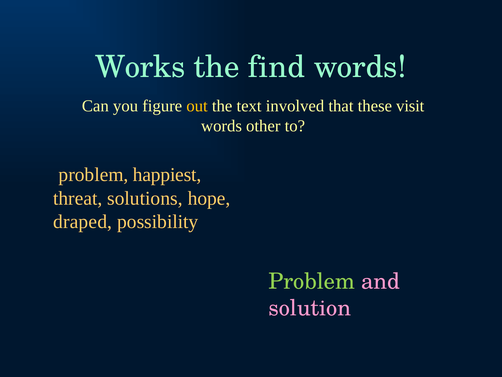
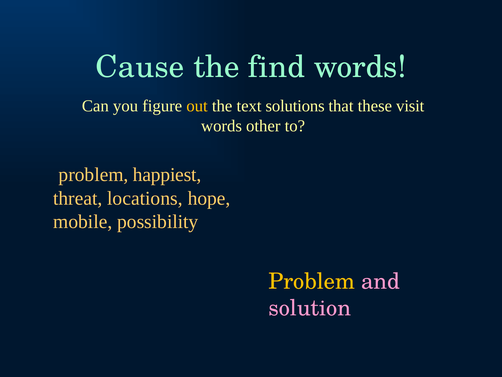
Works: Works -> Cause
involved: involved -> solutions
solutions: solutions -> locations
draped: draped -> mobile
Problem at (312, 281) colour: light green -> yellow
